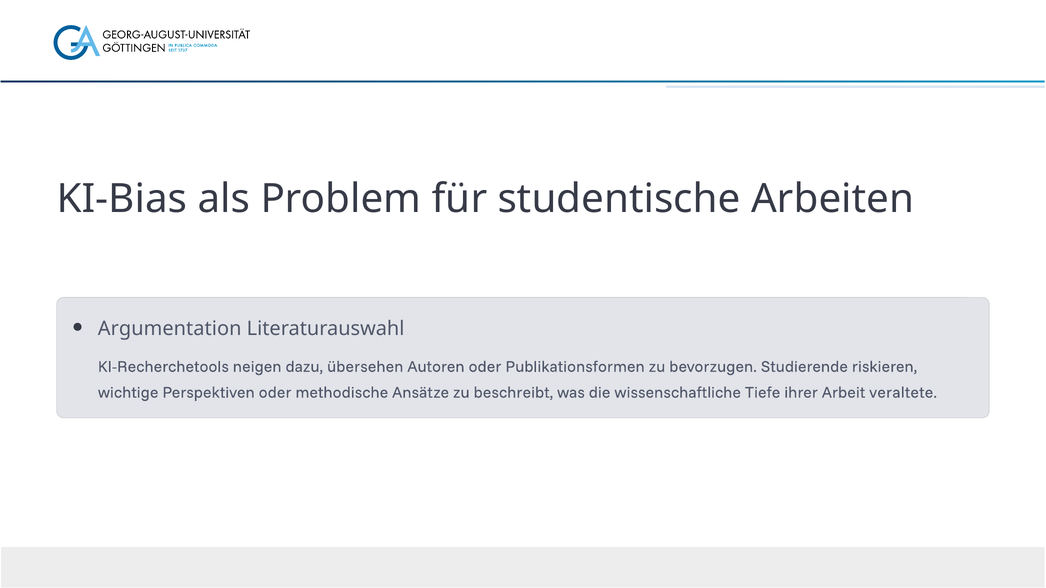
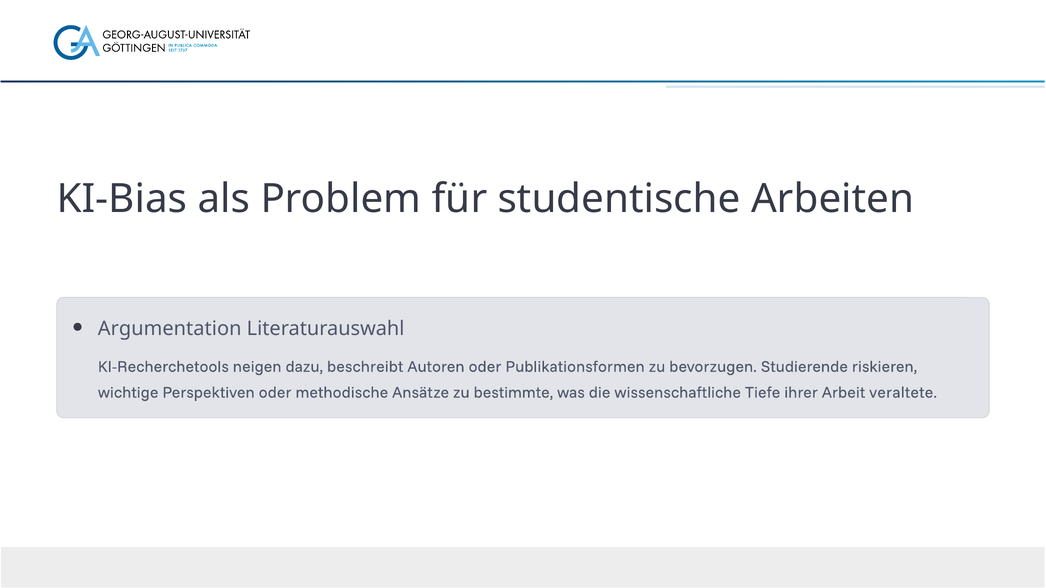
übersehen: übersehen -> beschreibt
beschreibt: beschreibt -> bestimmte
